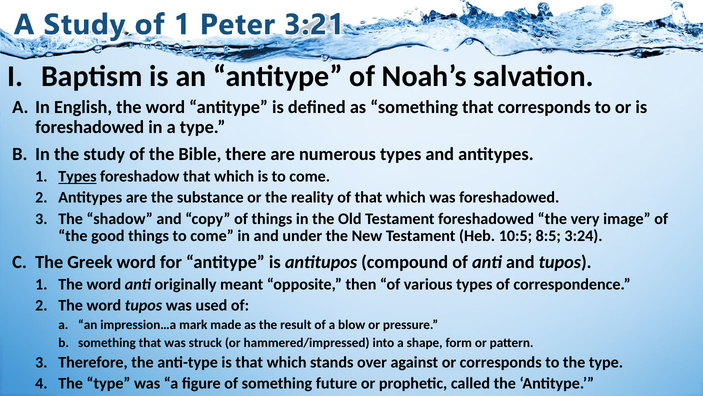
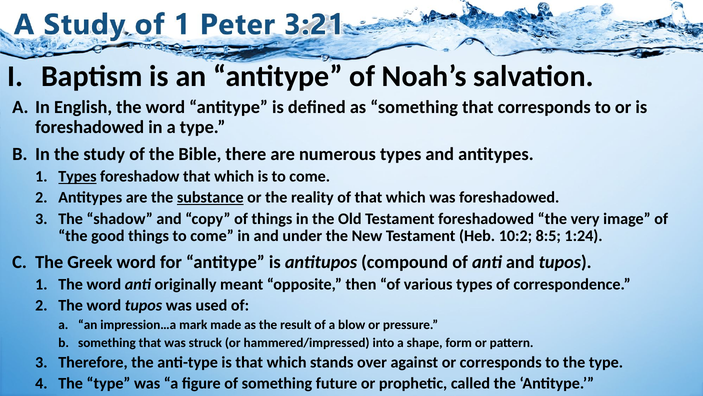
substance underline: none -> present
10:5: 10:5 -> 10:2
3:24: 3:24 -> 1:24
